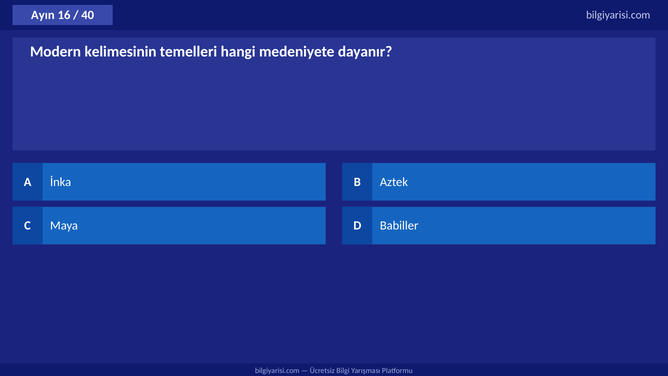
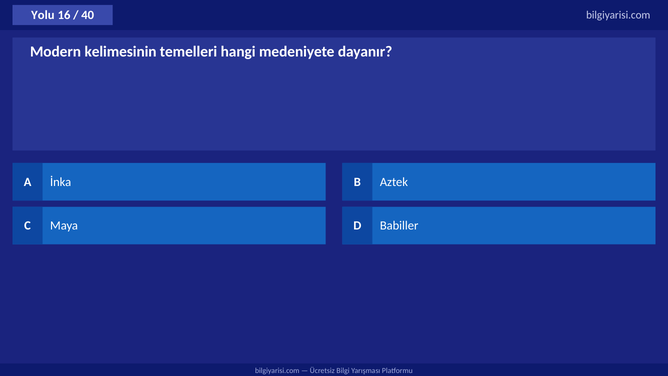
Ayın: Ayın -> Yolu
